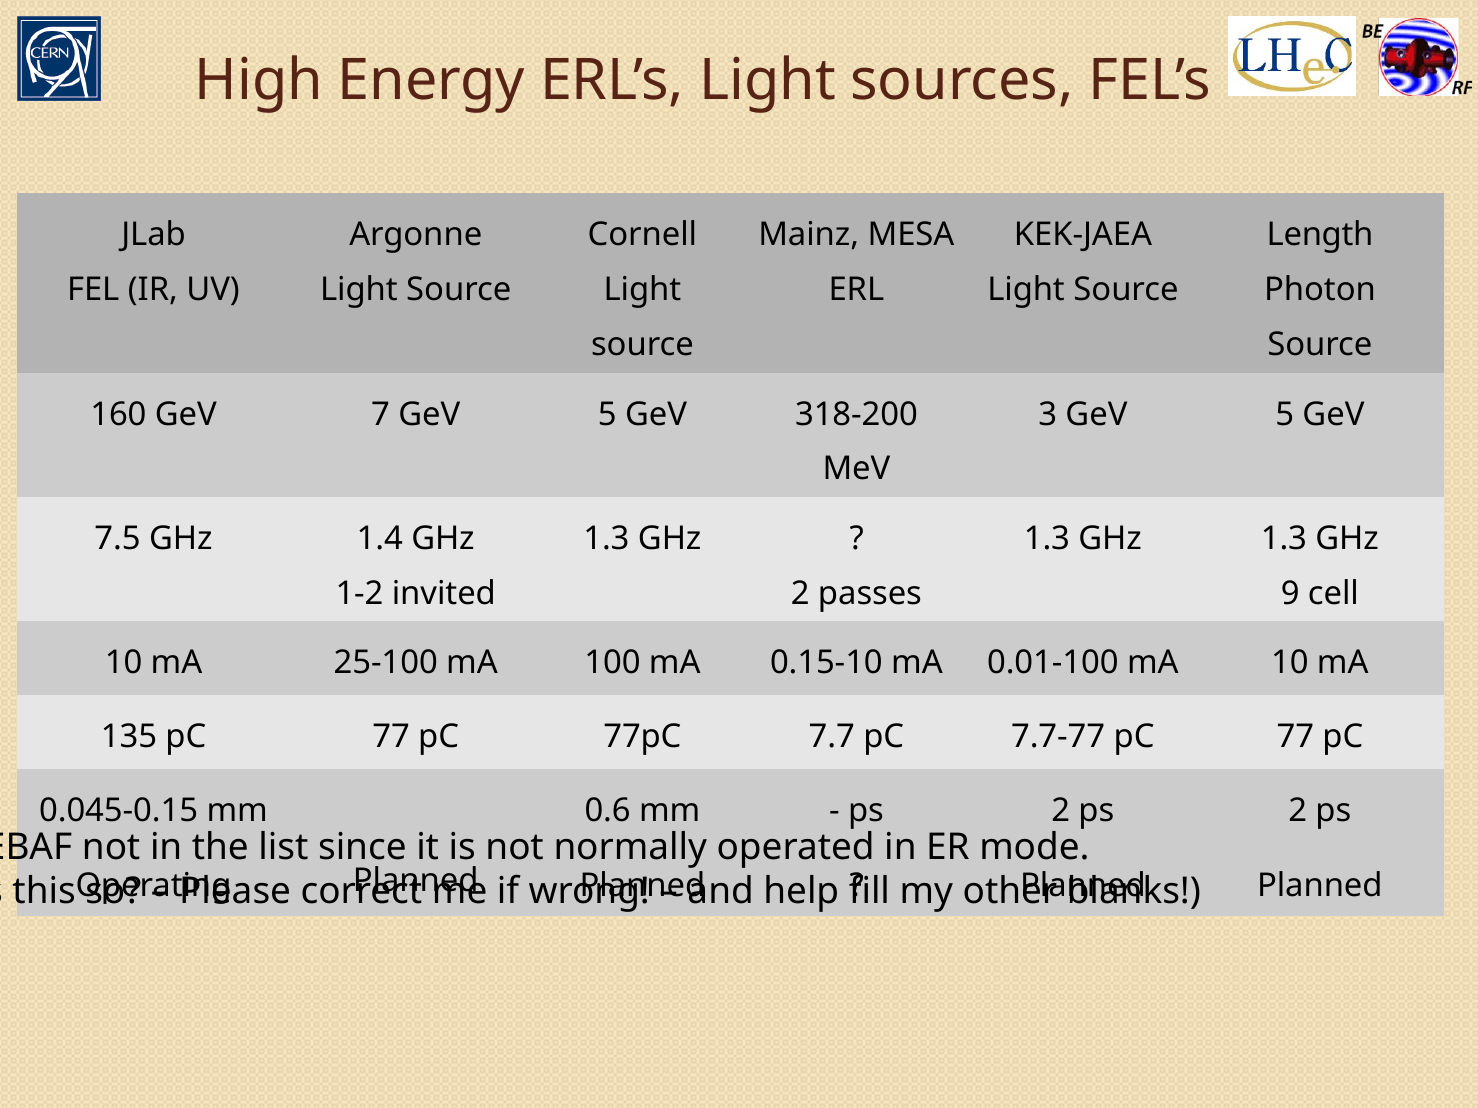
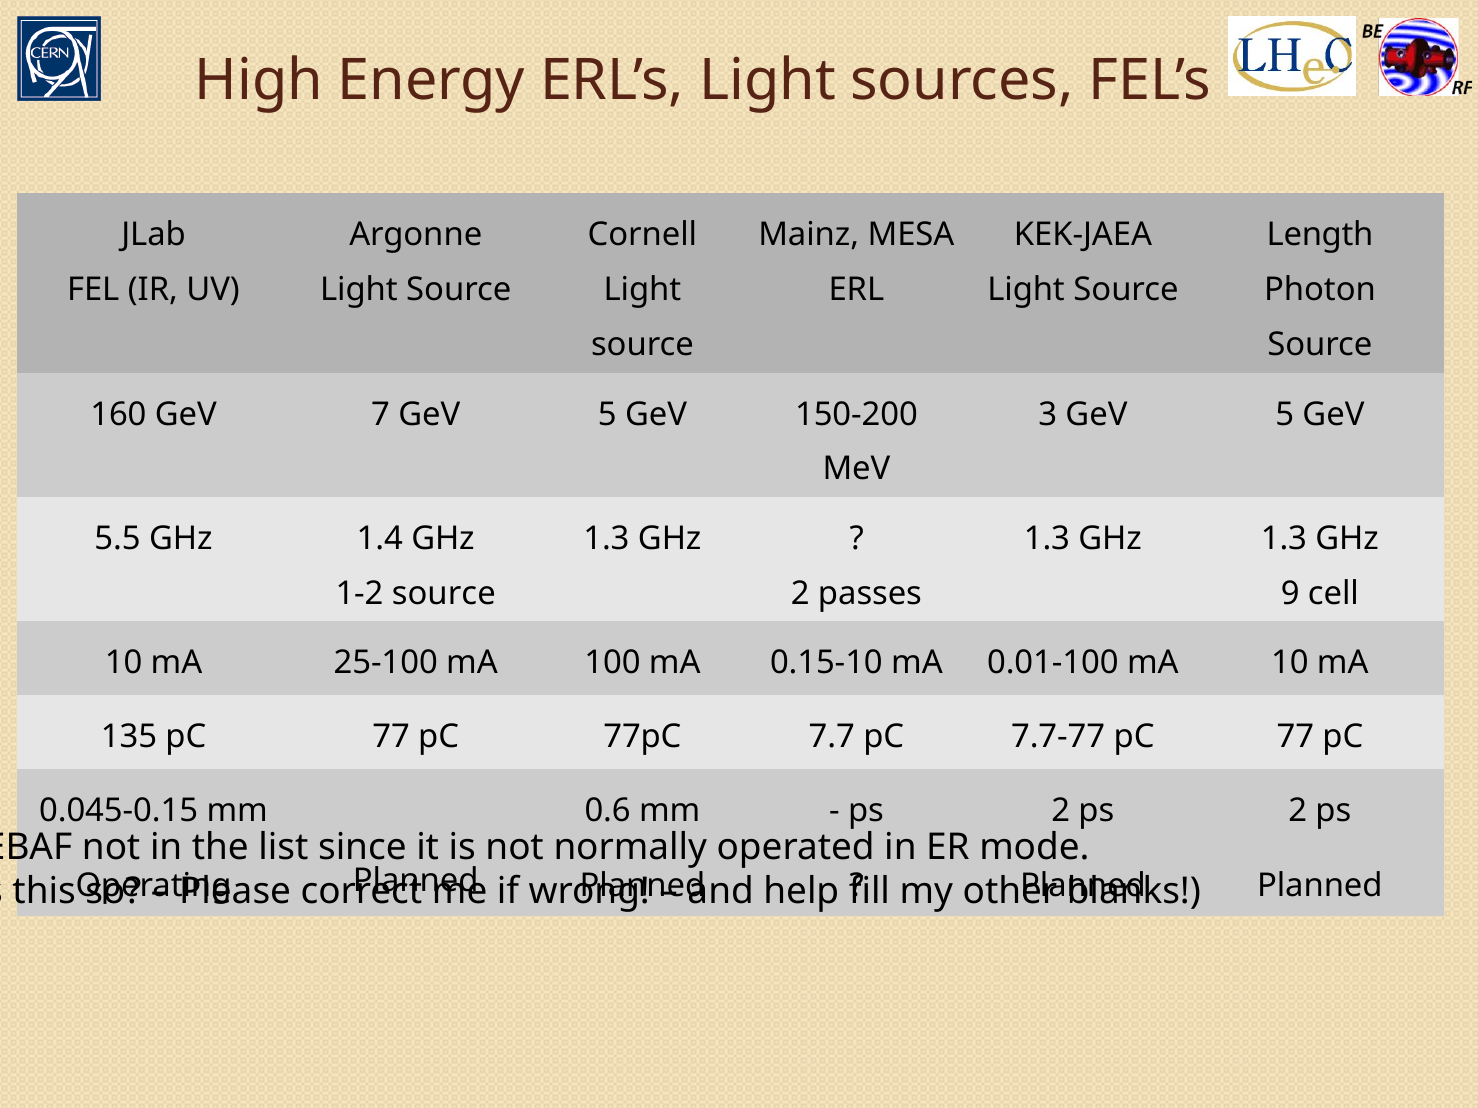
318-200: 318-200 -> 150-200
7.5: 7.5 -> 5.5
1-2 invited: invited -> source
